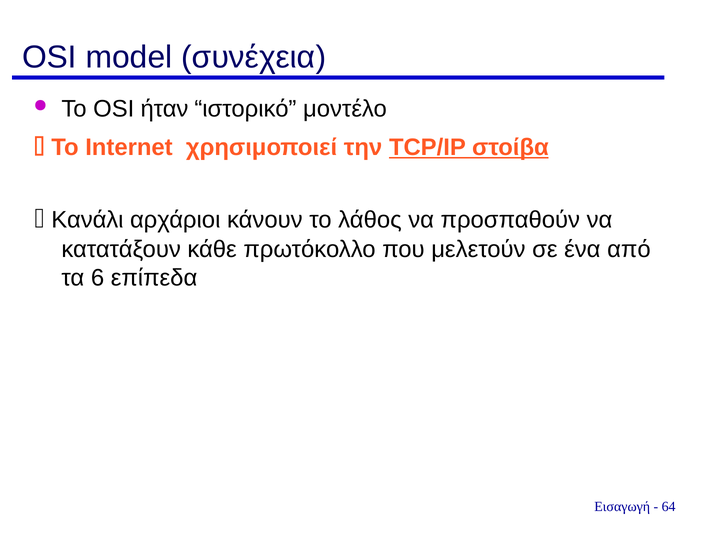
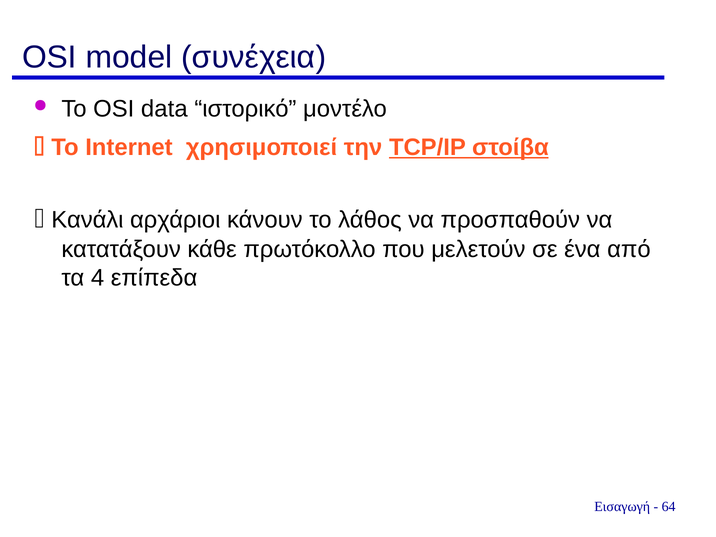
ήταν: ήταν -> data
6: 6 -> 4
